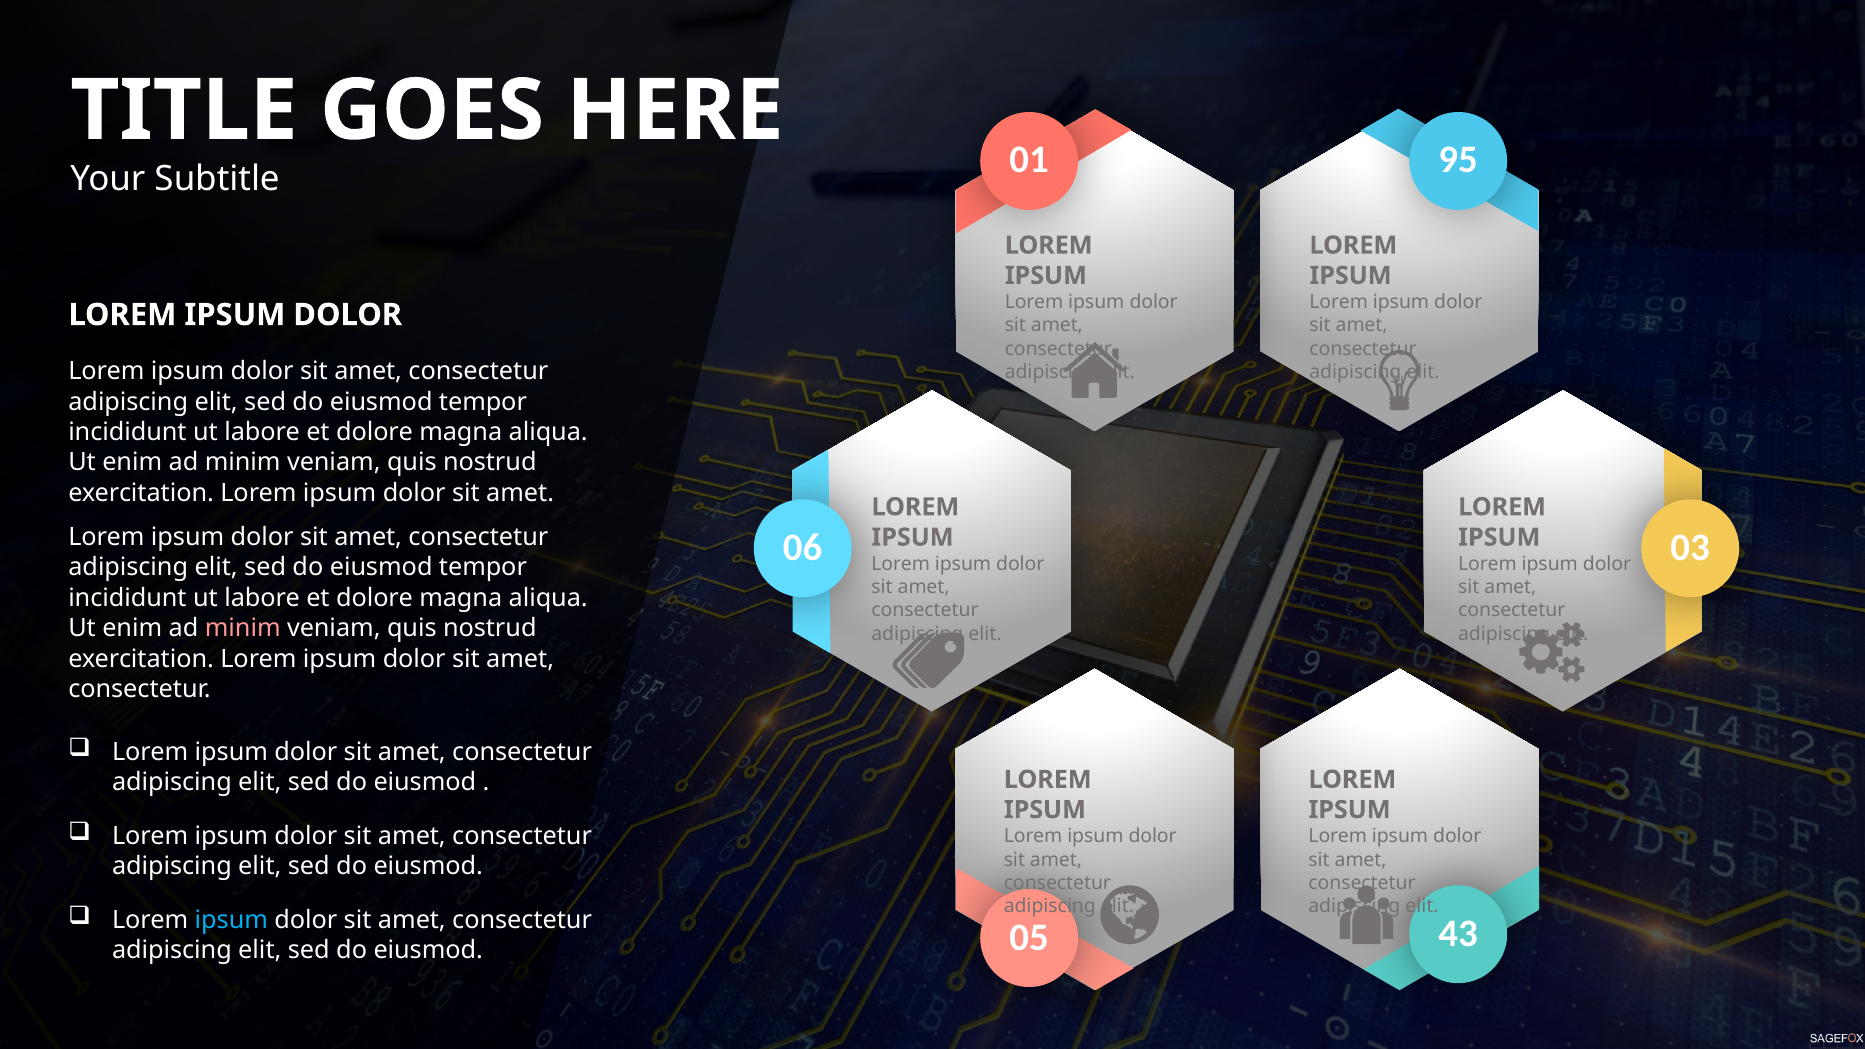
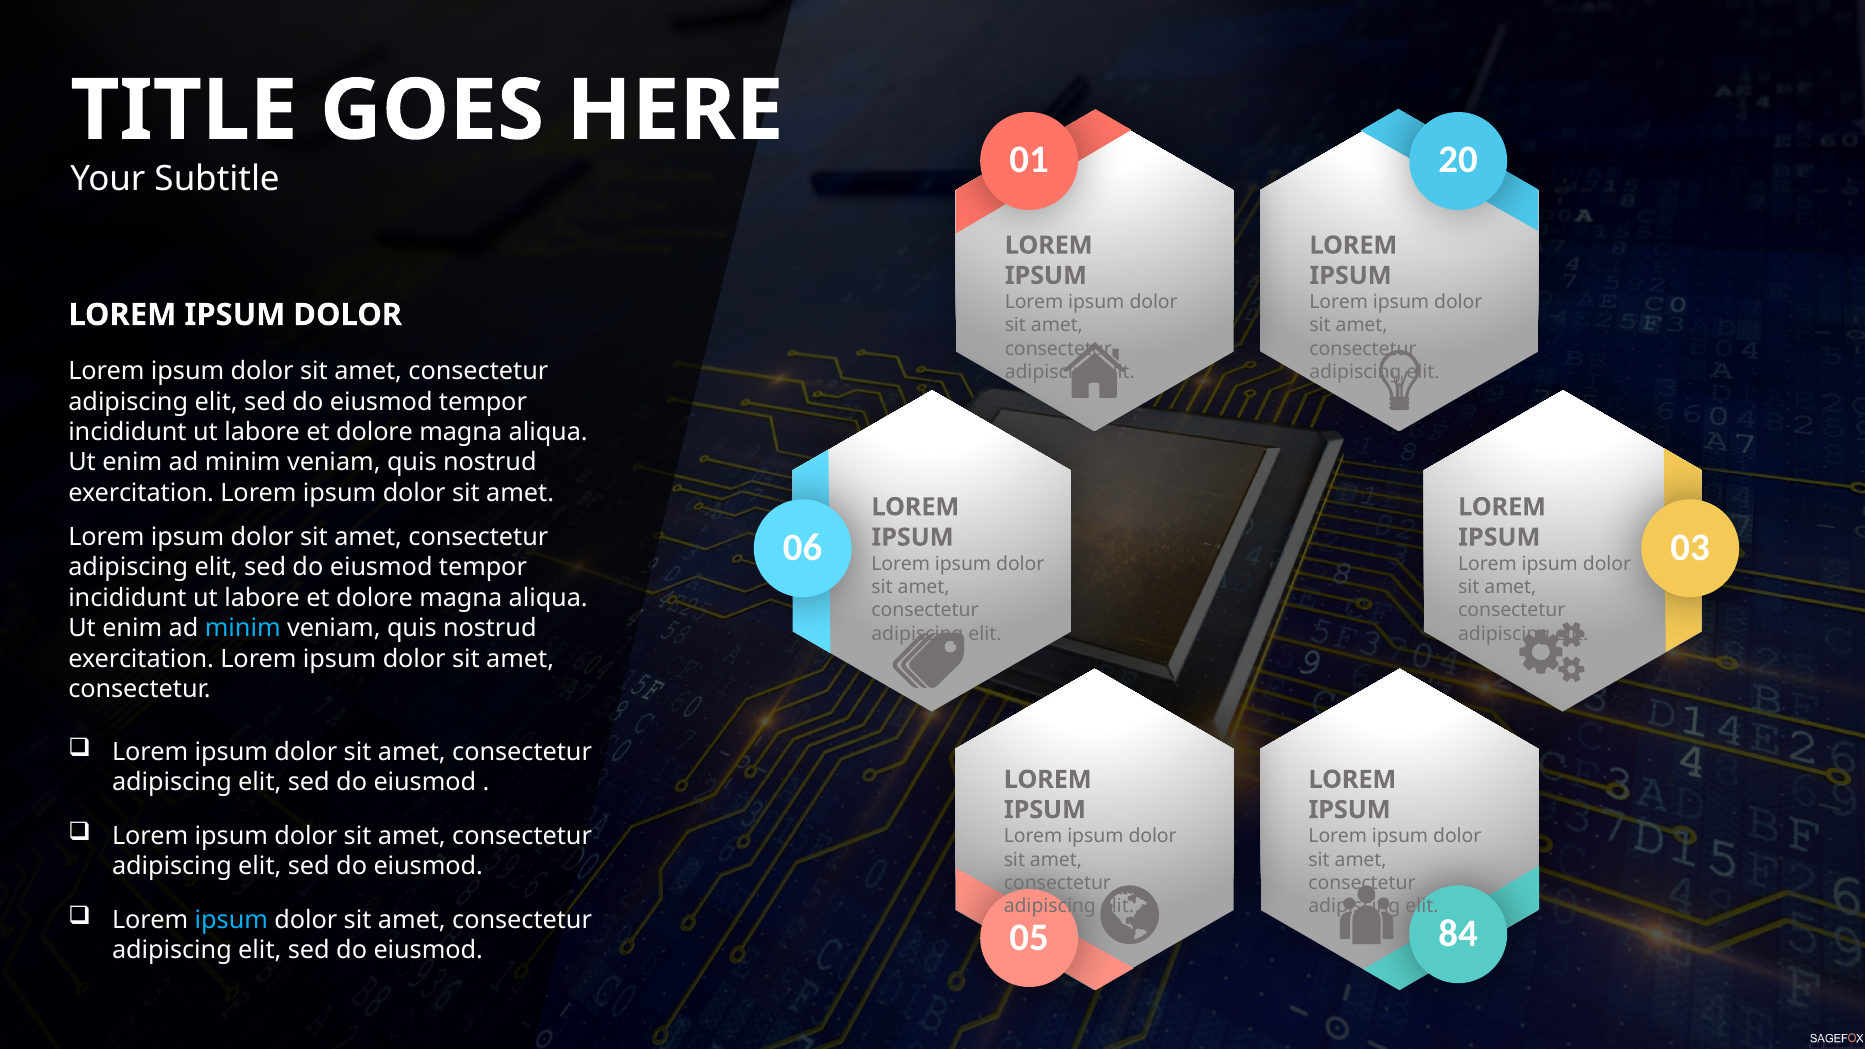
95: 95 -> 20
minim at (243, 628) colour: pink -> light blue
43: 43 -> 84
